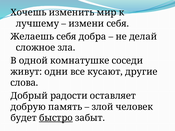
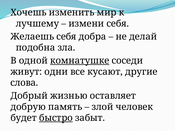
сложное: сложное -> подобна
комнатушке underline: none -> present
радости: радости -> жизнью
